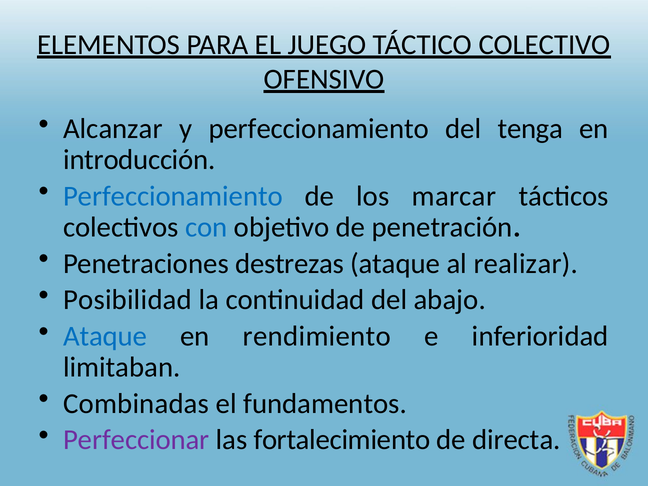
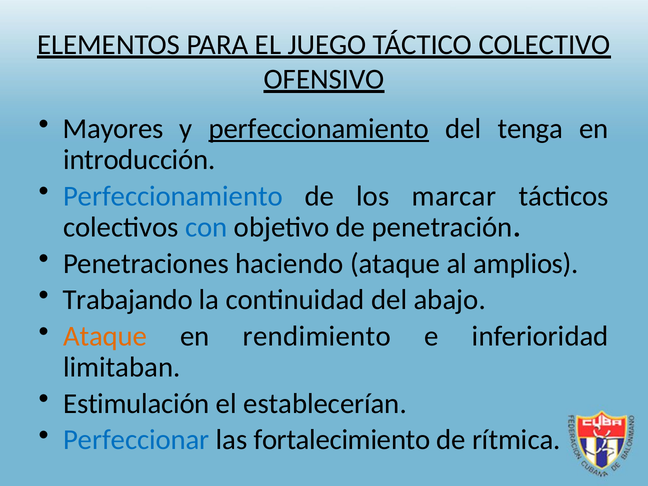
Alcanzar: Alcanzar -> Mayores
perfeccionamiento at (319, 129) underline: none -> present
destrezas: destrezas -> haciendo
realizar: realizar -> amplios
Posibilidad: Posibilidad -> Trabajando
Ataque at (105, 336) colour: blue -> orange
Combinadas: Combinadas -> Estimulación
fundamentos: fundamentos -> establecerían
Perfeccionar colour: purple -> blue
directa: directa -> rítmica
